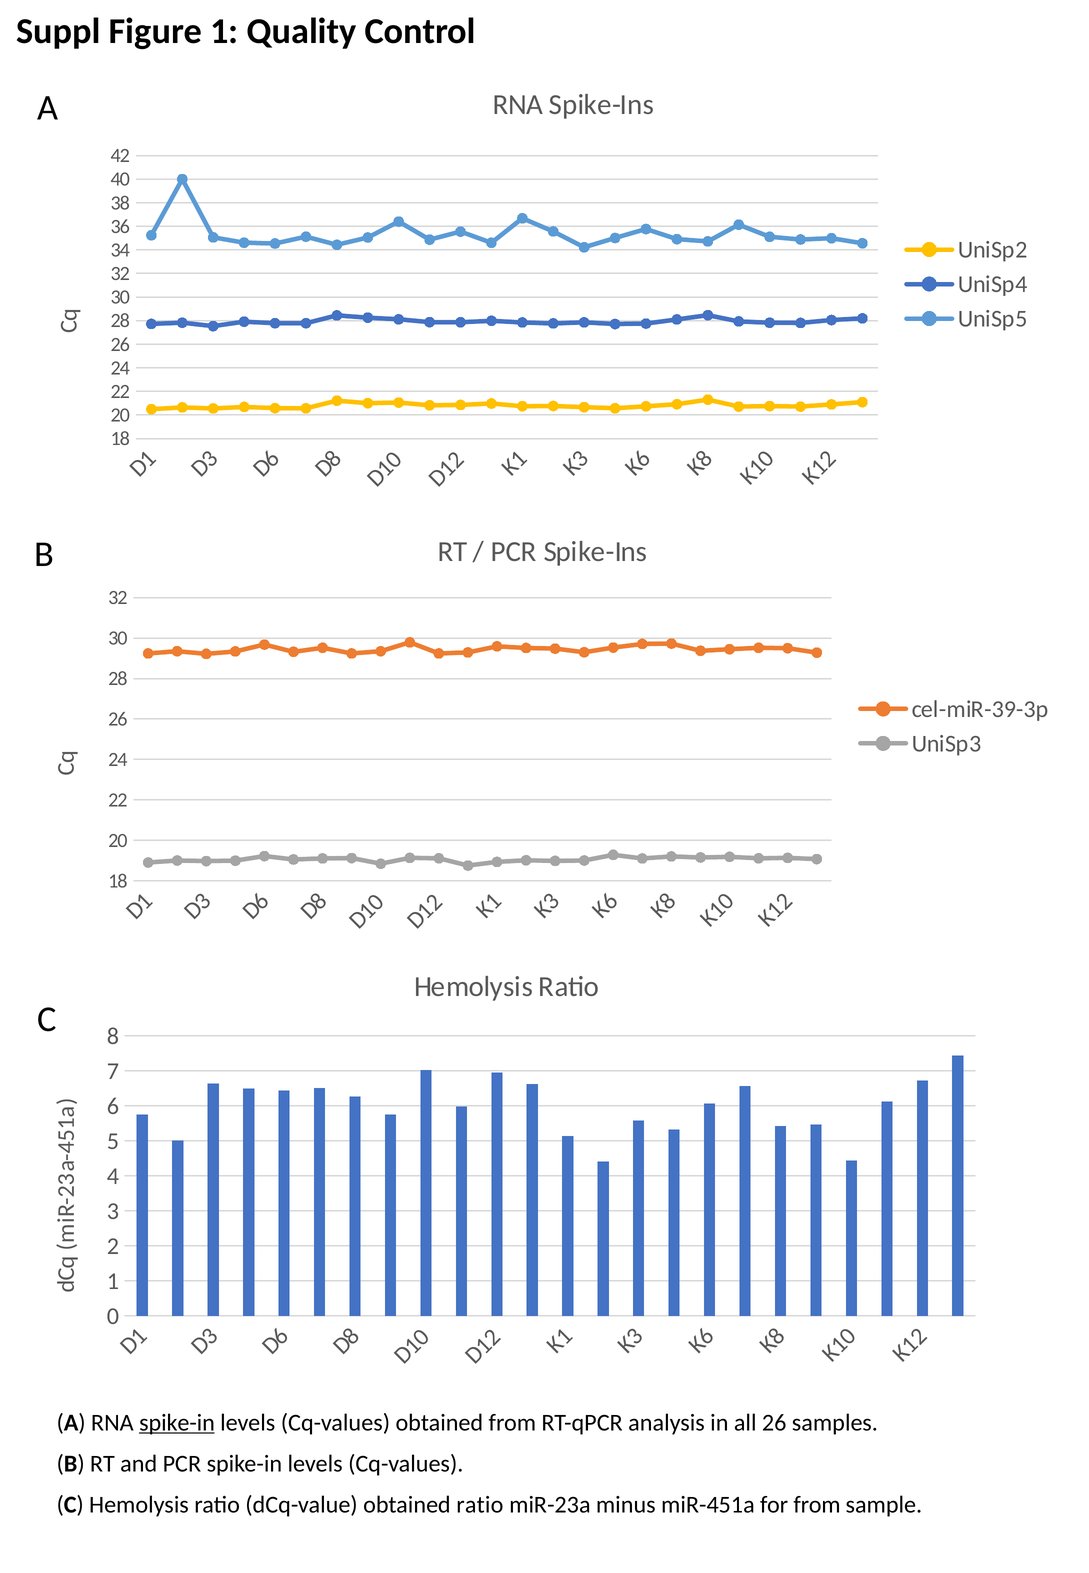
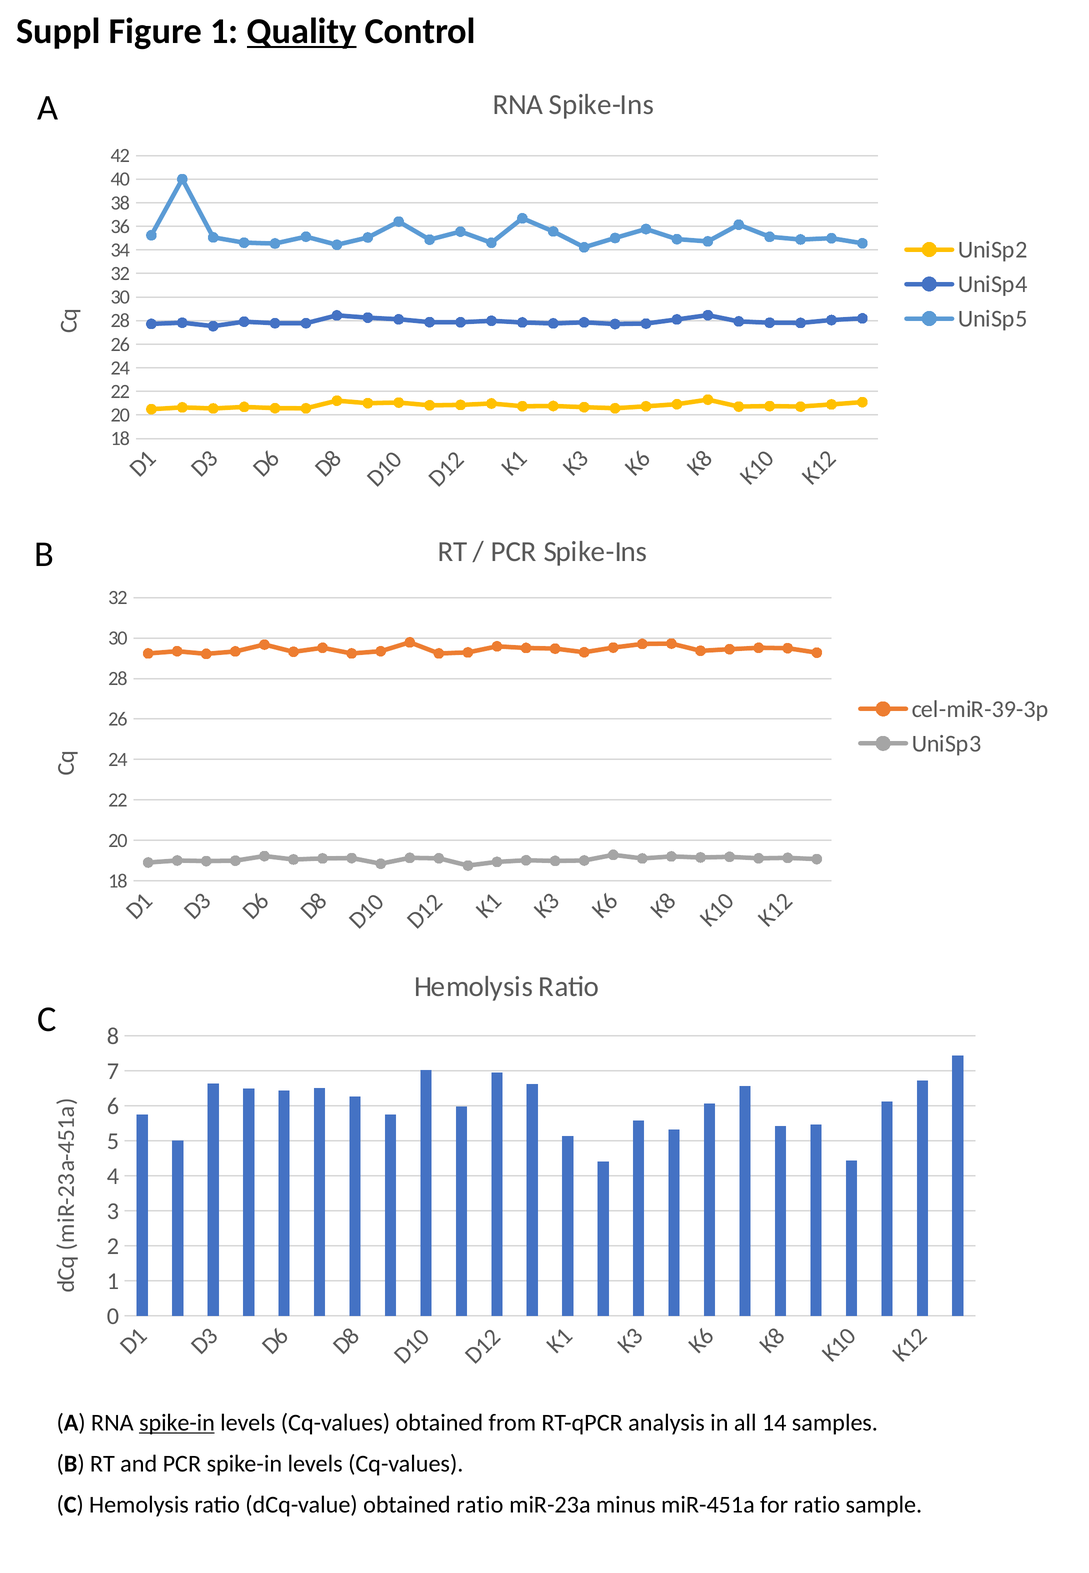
Quality underline: none -> present
all 26: 26 -> 14
for from: from -> ratio
